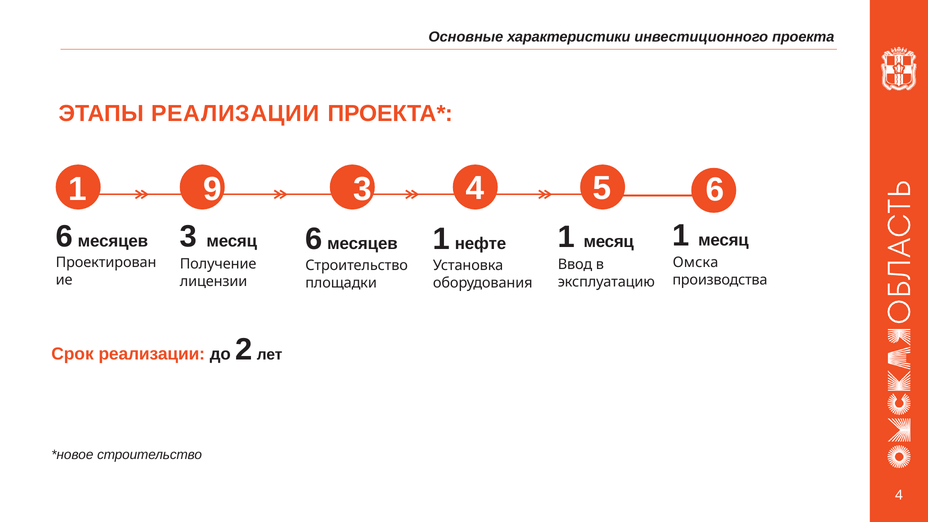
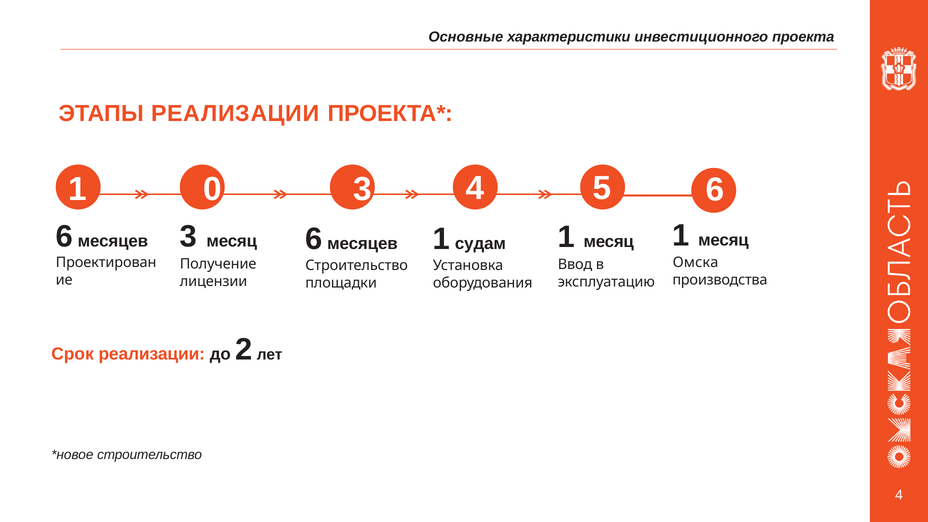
9: 9 -> 0
нефте: нефте -> судам
